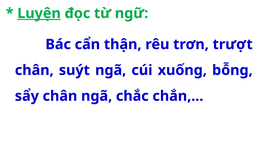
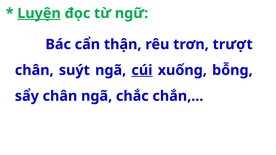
cúi underline: none -> present
